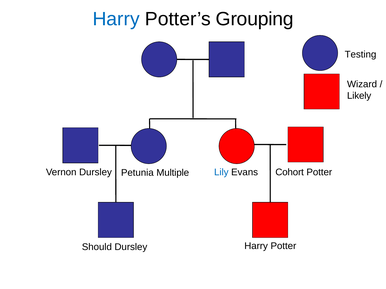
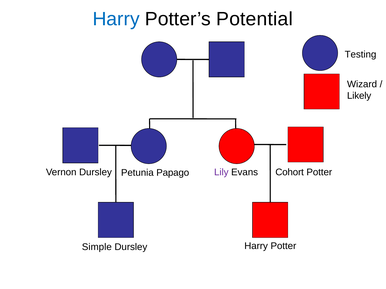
Grouping: Grouping -> Potential
Lily colour: blue -> purple
Multiple: Multiple -> Papago
Should: Should -> Simple
